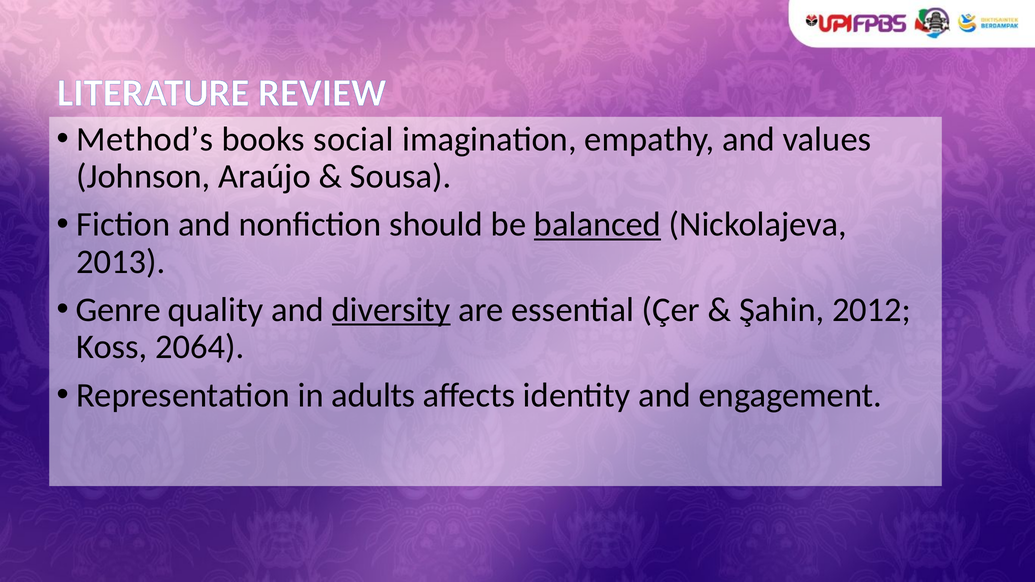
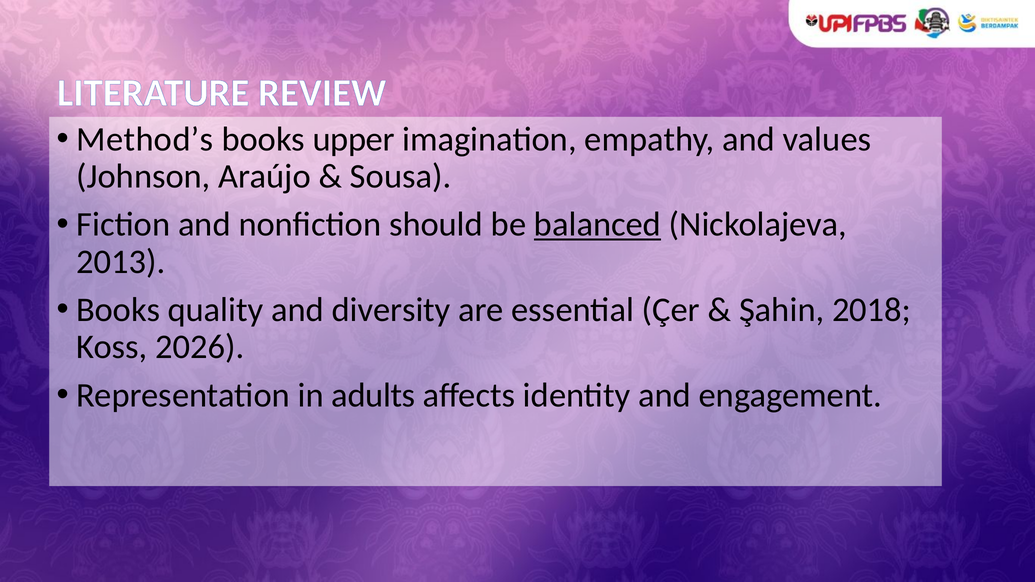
social: social -> upper
Genre at (118, 310): Genre -> Books
diversity underline: present -> none
2012: 2012 -> 2018
2064: 2064 -> 2026
